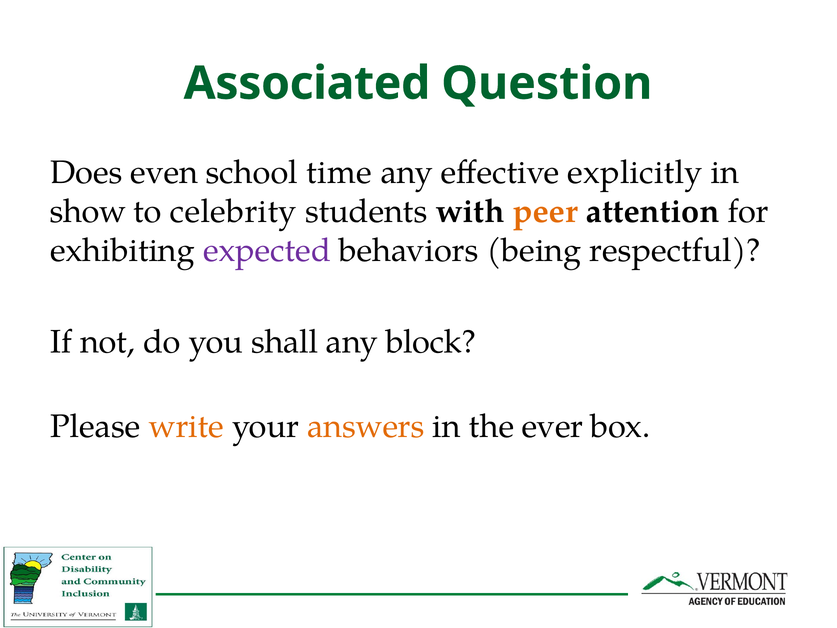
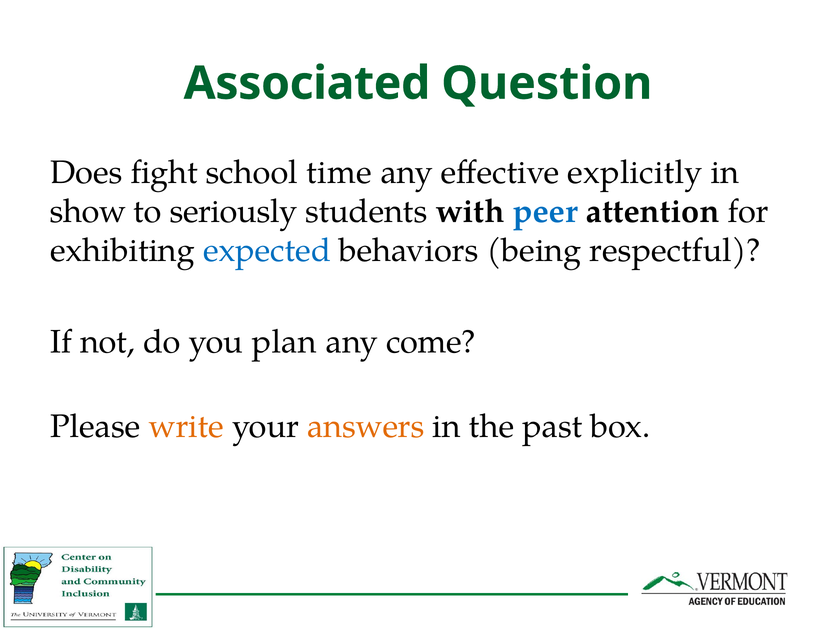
even: even -> fight
celebrity: celebrity -> seriously
peer colour: orange -> blue
expected colour: purple -> blue
shall: shall -> plan
block: block -> come
ever: ever -> past
